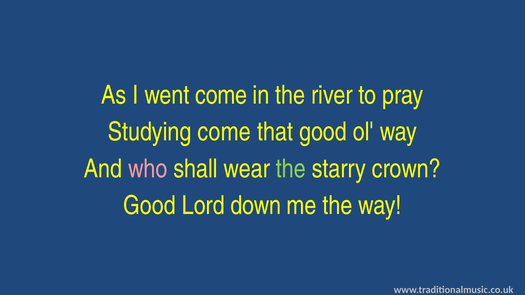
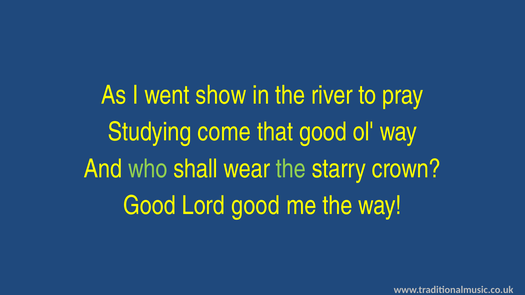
went come: come -> show
who colour: pink -> light green
Lord down: down -> good
